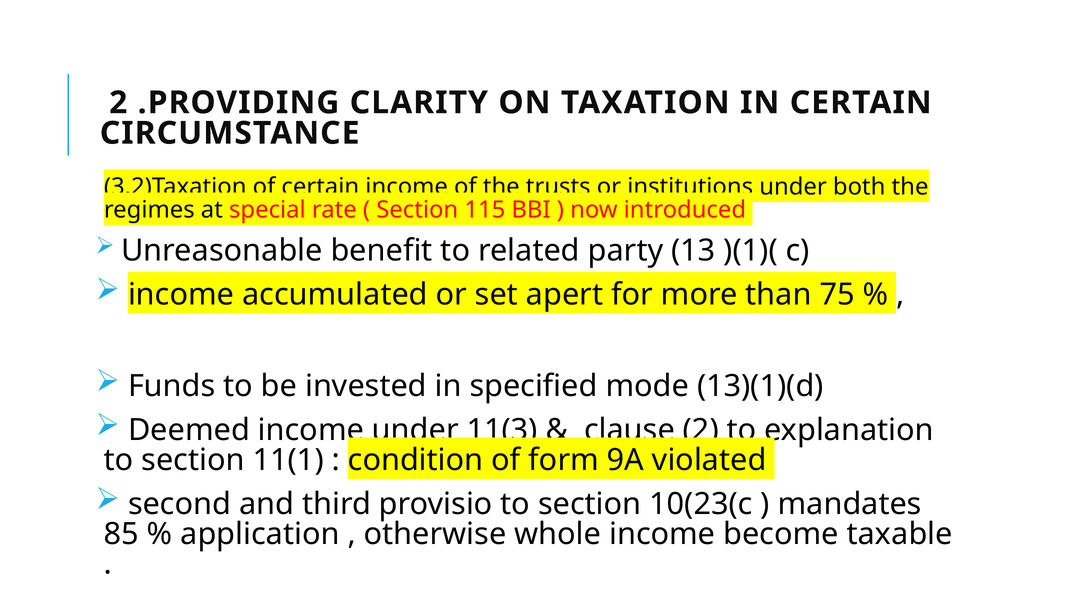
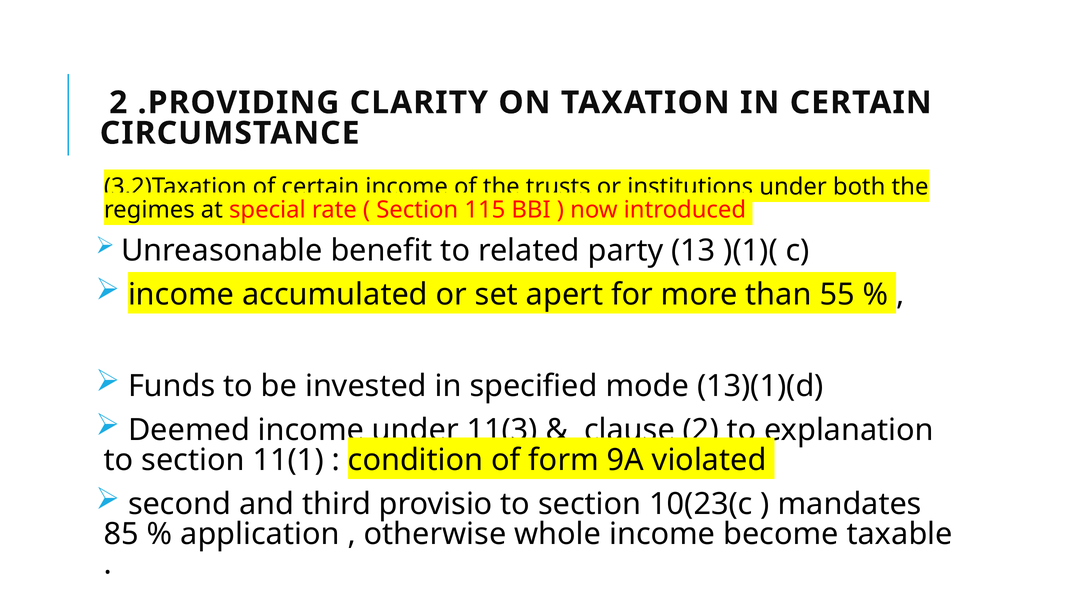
75: 75 -> 55
